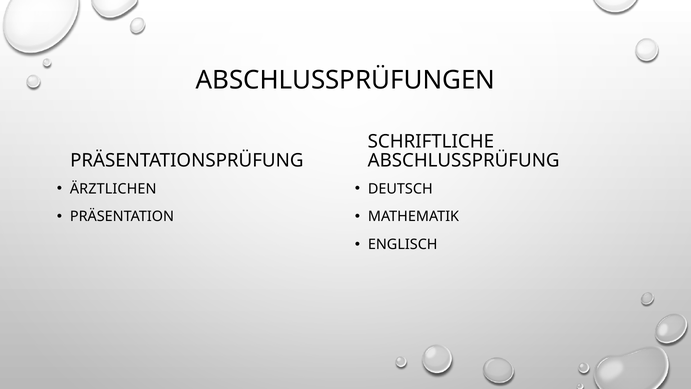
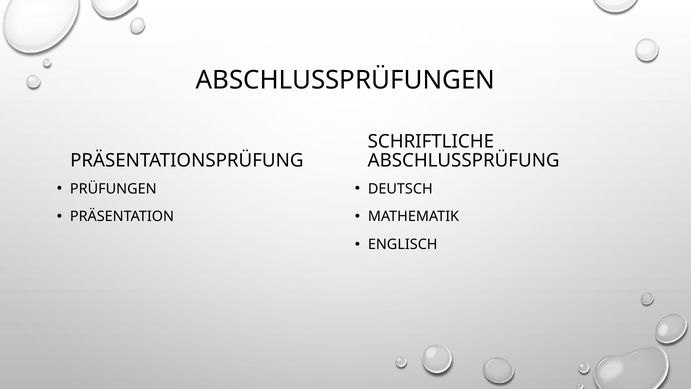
ÄRZTLICHEN: ÄRZTLICHEN -> PRÜFUNGEN
